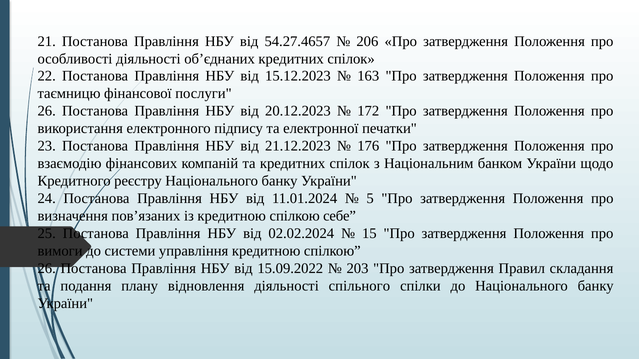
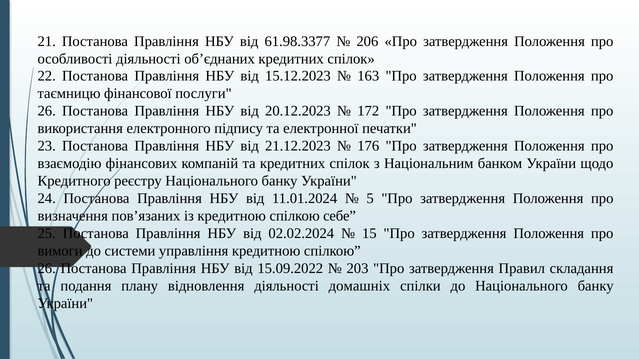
54.27.4657: 54.27.4657 -> 61.98.3377
спільного: спільного -> домашніх
